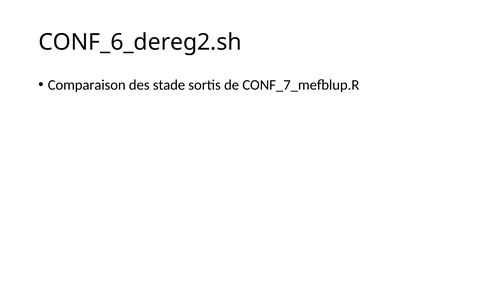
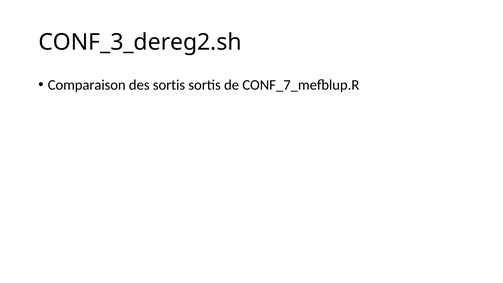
CONF_6_dereg2.sh: CONF_6_dereg2.sh -> CONF_3_dereg2.sh
des stade: stade -> sortis
